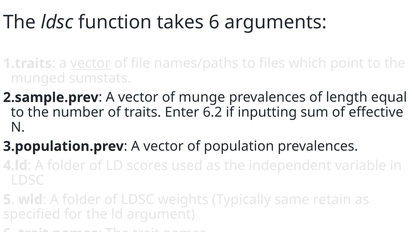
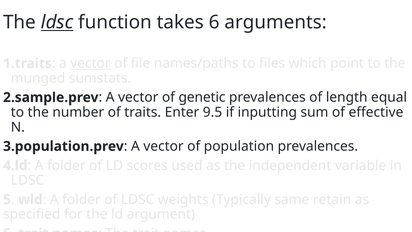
ldsc at (57, 22) underline: none -> present
munge: munge -> genetic
6.2: 6.2 -> 9.5
